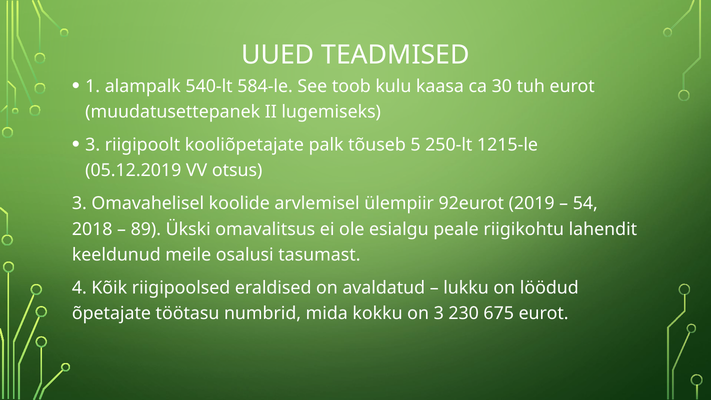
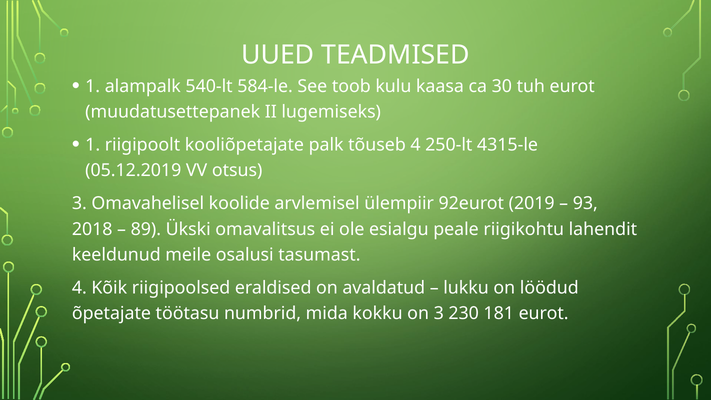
3 at (93, 145): 3 -> 1
tõuseb 5: 5 -> 4
1215-le: 1215-le -> 4315-le
54: 54 -> 93
675: 675 -> 181
